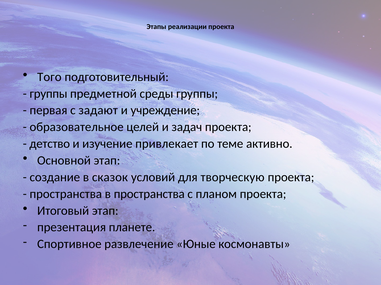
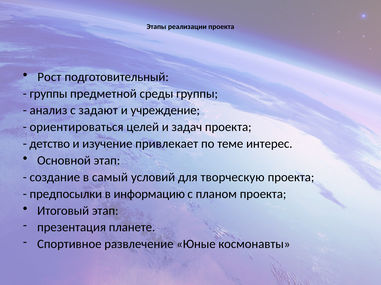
Того: Того -> Рост
первая: первая -> анализ
образовательное: образовательное -> ориентироваться
активно: активно -> интерес
сказок: сказок -> самый
пространства at (66, 194): пространства -> предпосылки
в пространства: пространства -> информацию
